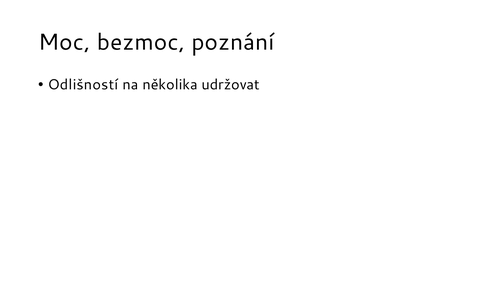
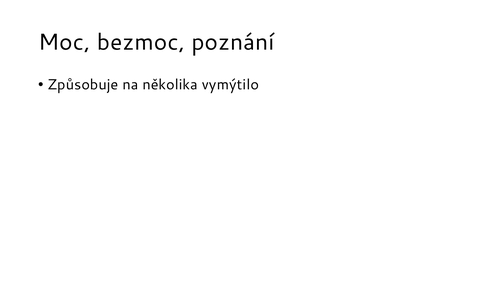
Odlišností: Odlišností -> Způsobuje
udržovat: udržovat -> vymýtilo
